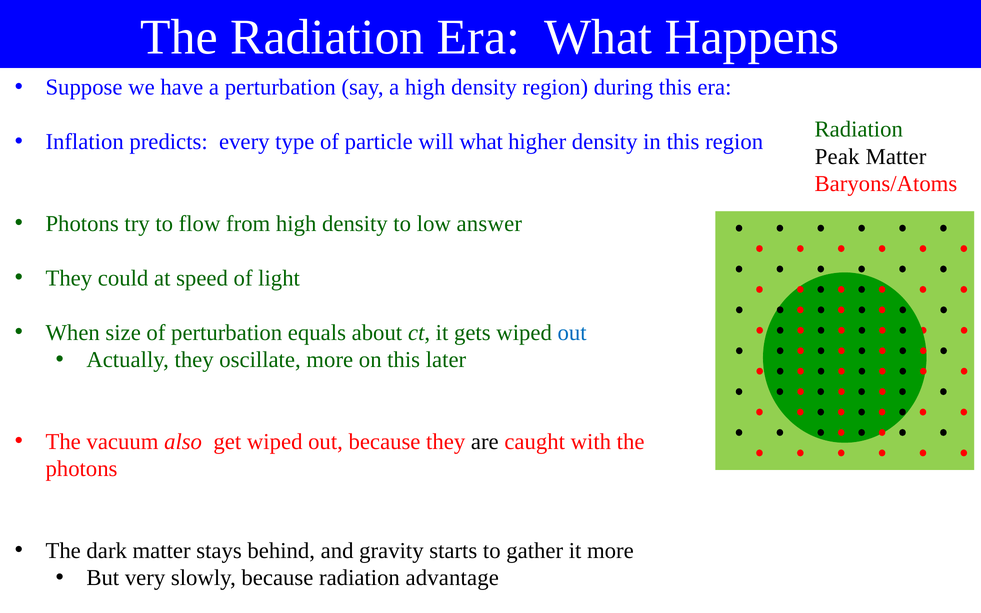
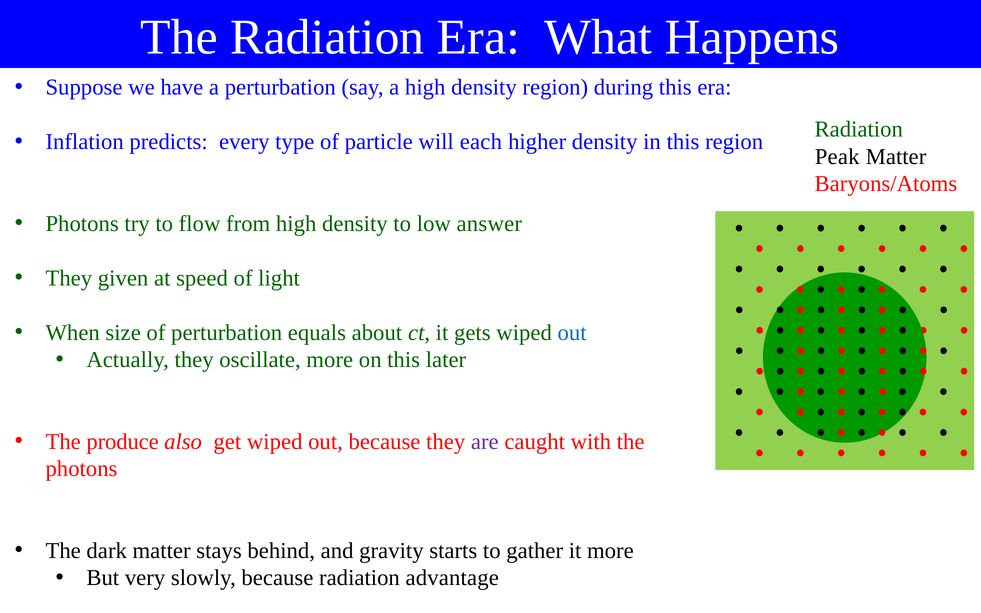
will what: what -> each
could: could -> given
vacuum: vacuum -> produce
are colour: black -> purple
